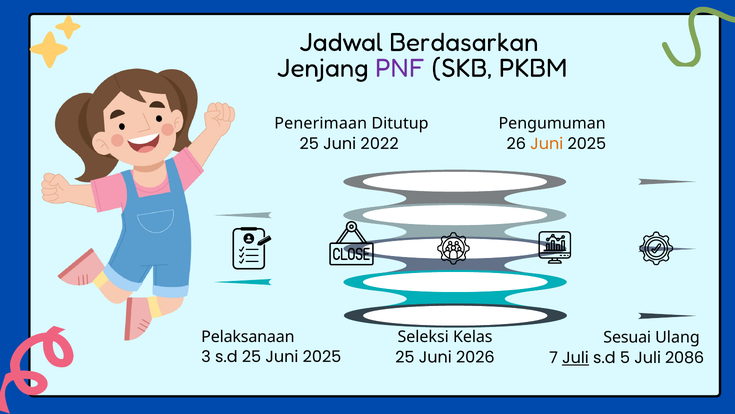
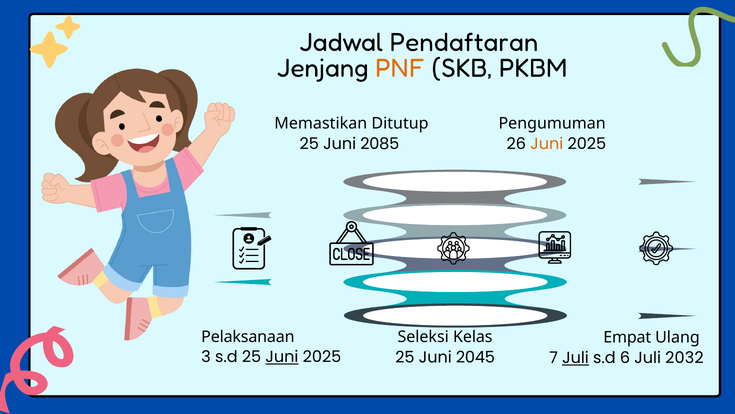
Berdasarkan: Berdasarkan -> Pendaftaran
PNF colour: purple -> orange
Penerimaan: Penerimaan -> Memastikan
2022: 2022 -> 2085
Sesuai: Sesuai -> Empat
Juni at (282, 357) underline: none -> present
2026: 2026 -> 2045
5: 5 -> 6
2086: 2086 -> 2032
